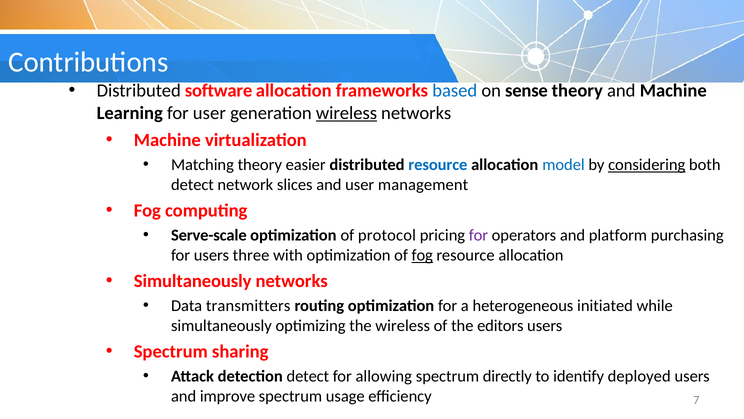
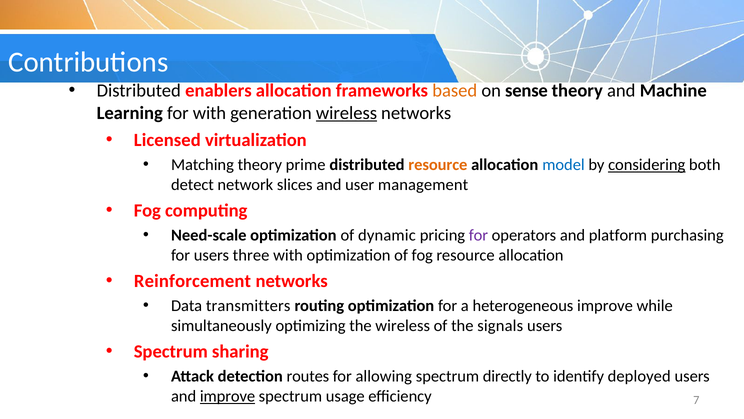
software: software -> enablers
based colour: blue -> orange
for user: user -> with
Machine at (167, 140): Machine -> Licensed
easier: easier -> prime
resource at (438, 165) colour: blue -> orange
Serve-scale: Serve-scale -> Need-scale
protocol: protocol -> dynamic
fog at (422, 255) underline: present -> none
Simultaneously at (193, 281): Simultaneously -> Reinforcement
heterogeneous initiated: initiated -> improve
editors: editors -> signals
detection detect: detect -> routes
improve at (227, 396) underline: none -> present
